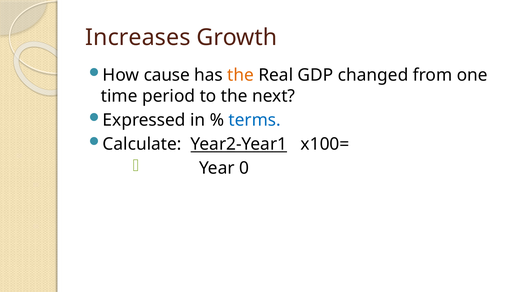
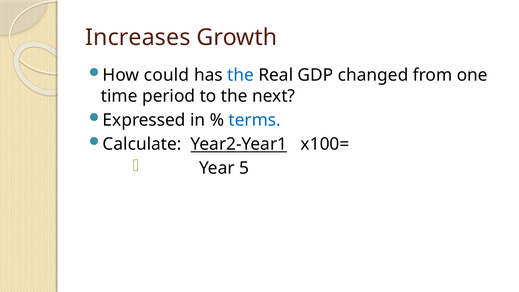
cause: cause -> could
the at (241, 75) colour: orange -> blue
0: 0 -> 5
